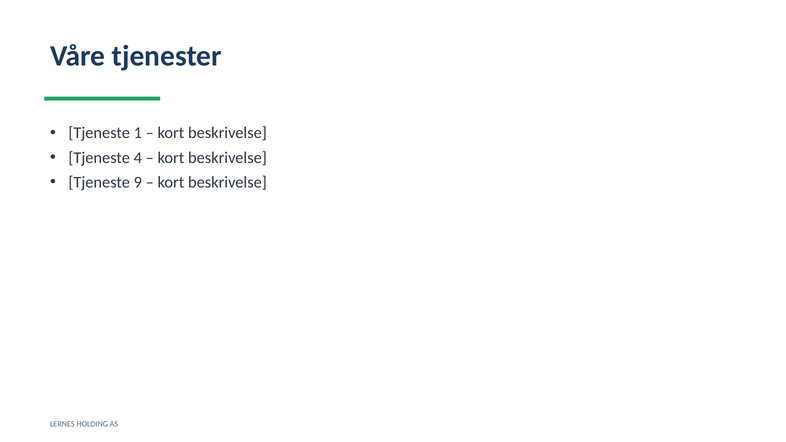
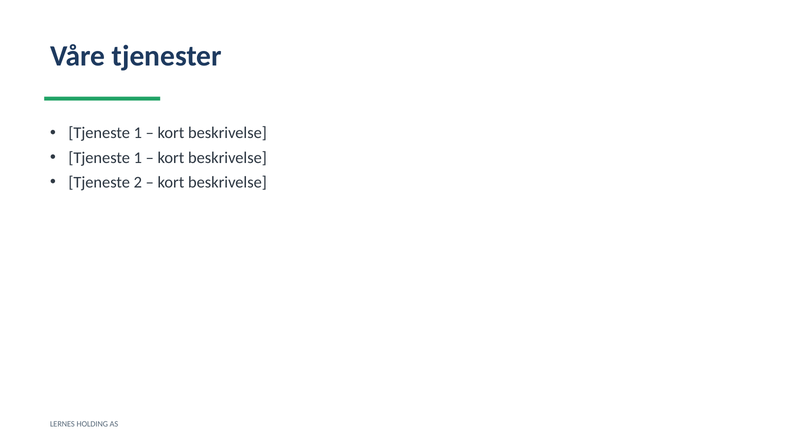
4 at (138, 158): 4 -> 1
9: 9 -> 2
